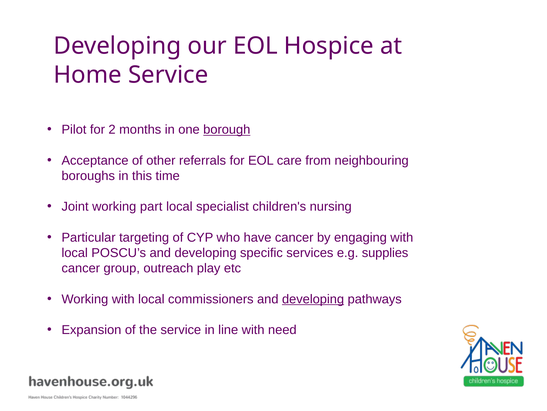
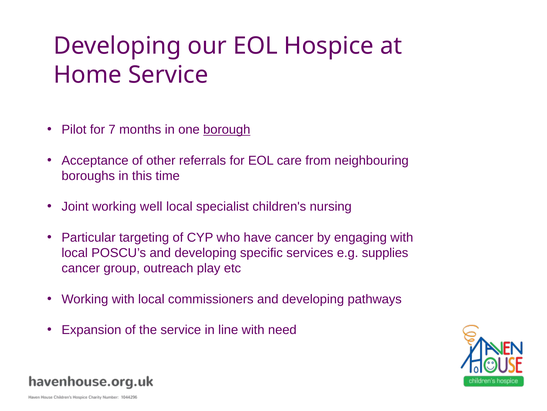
2: 2 -> 7
part: part -> well
developing at (313, 299) underline: present -> none
